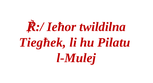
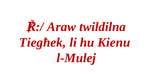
Ieħor: Ieħor -> Araw
Pilatu: Pilatu -> Kienu
